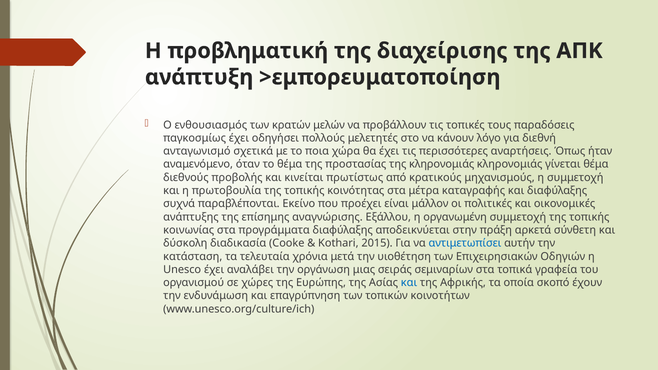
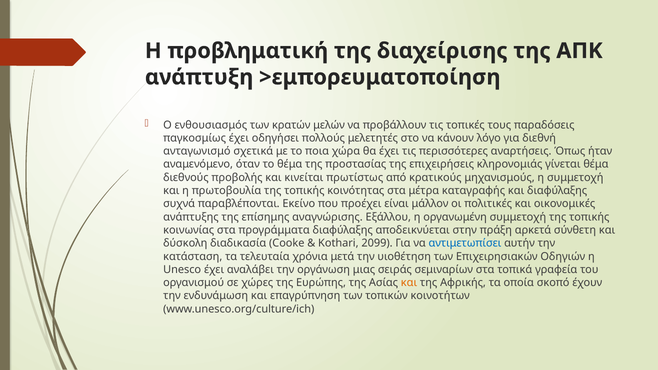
της κληρονομιάς: κληρονομιάς -> επιχειρήσεις
2015: 2015 -> 2099
και at (409, 283) colour: blue -> orange
